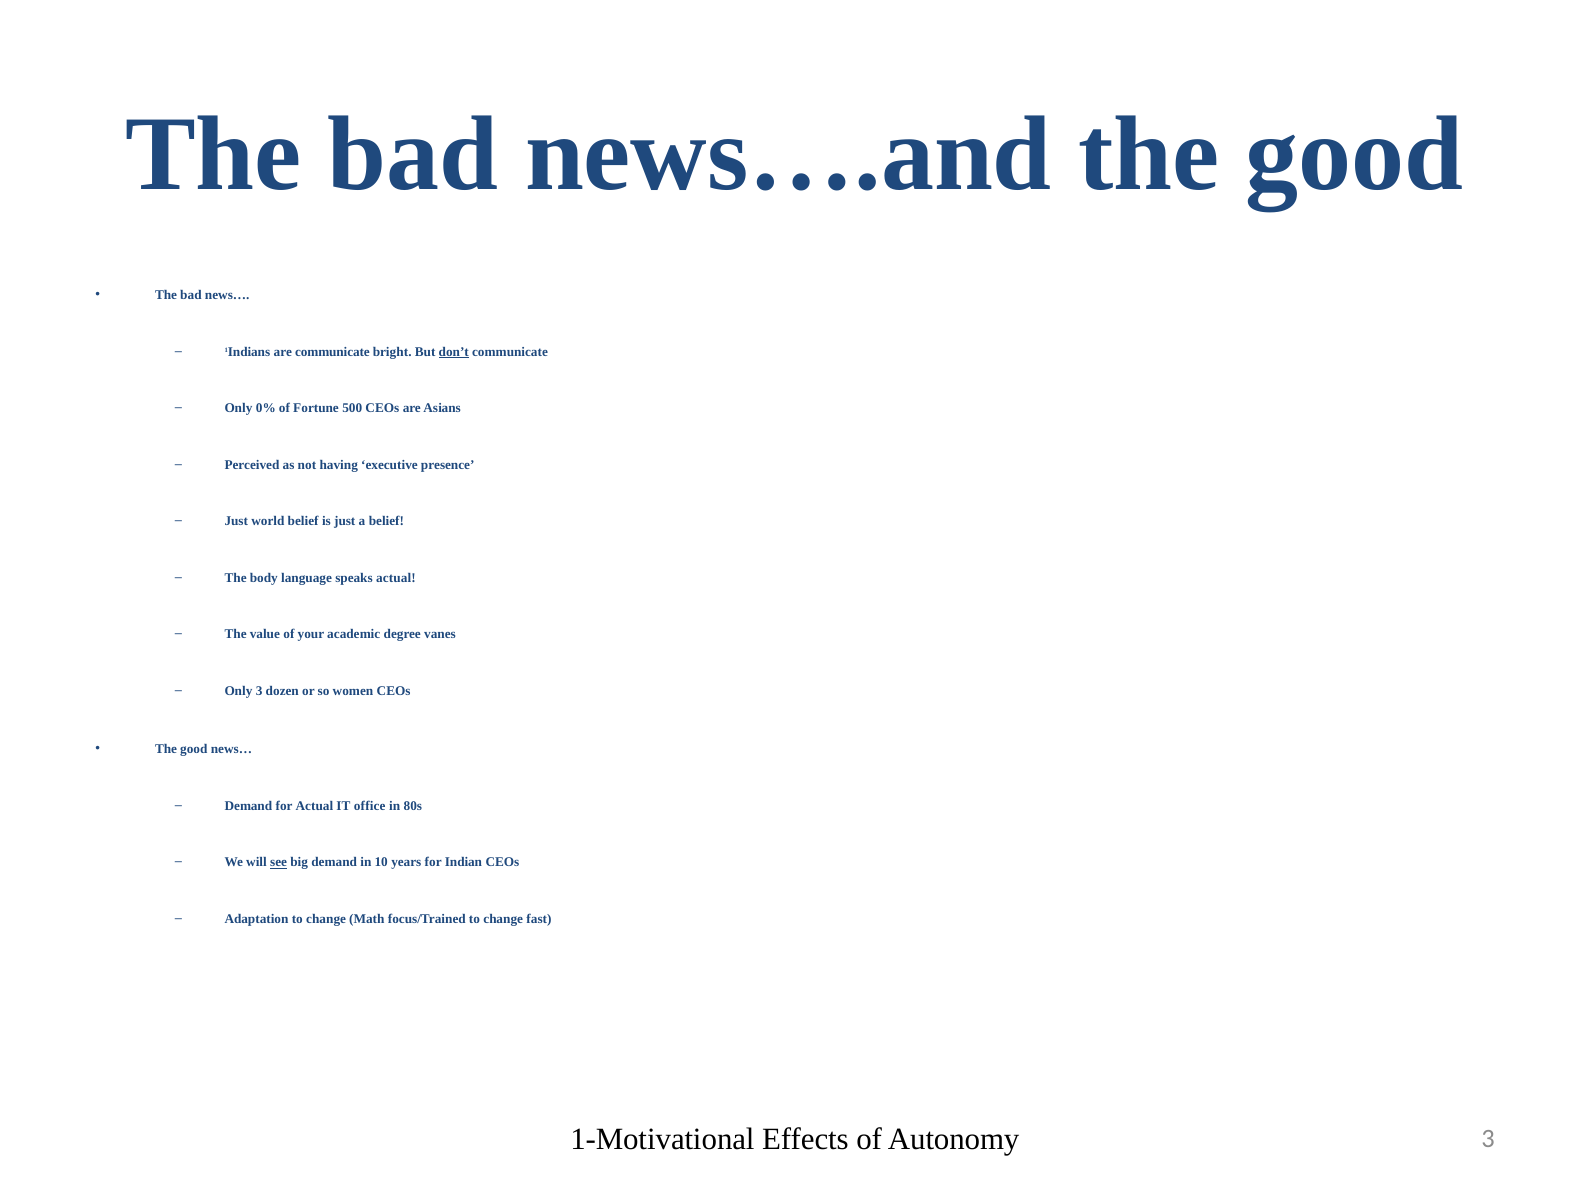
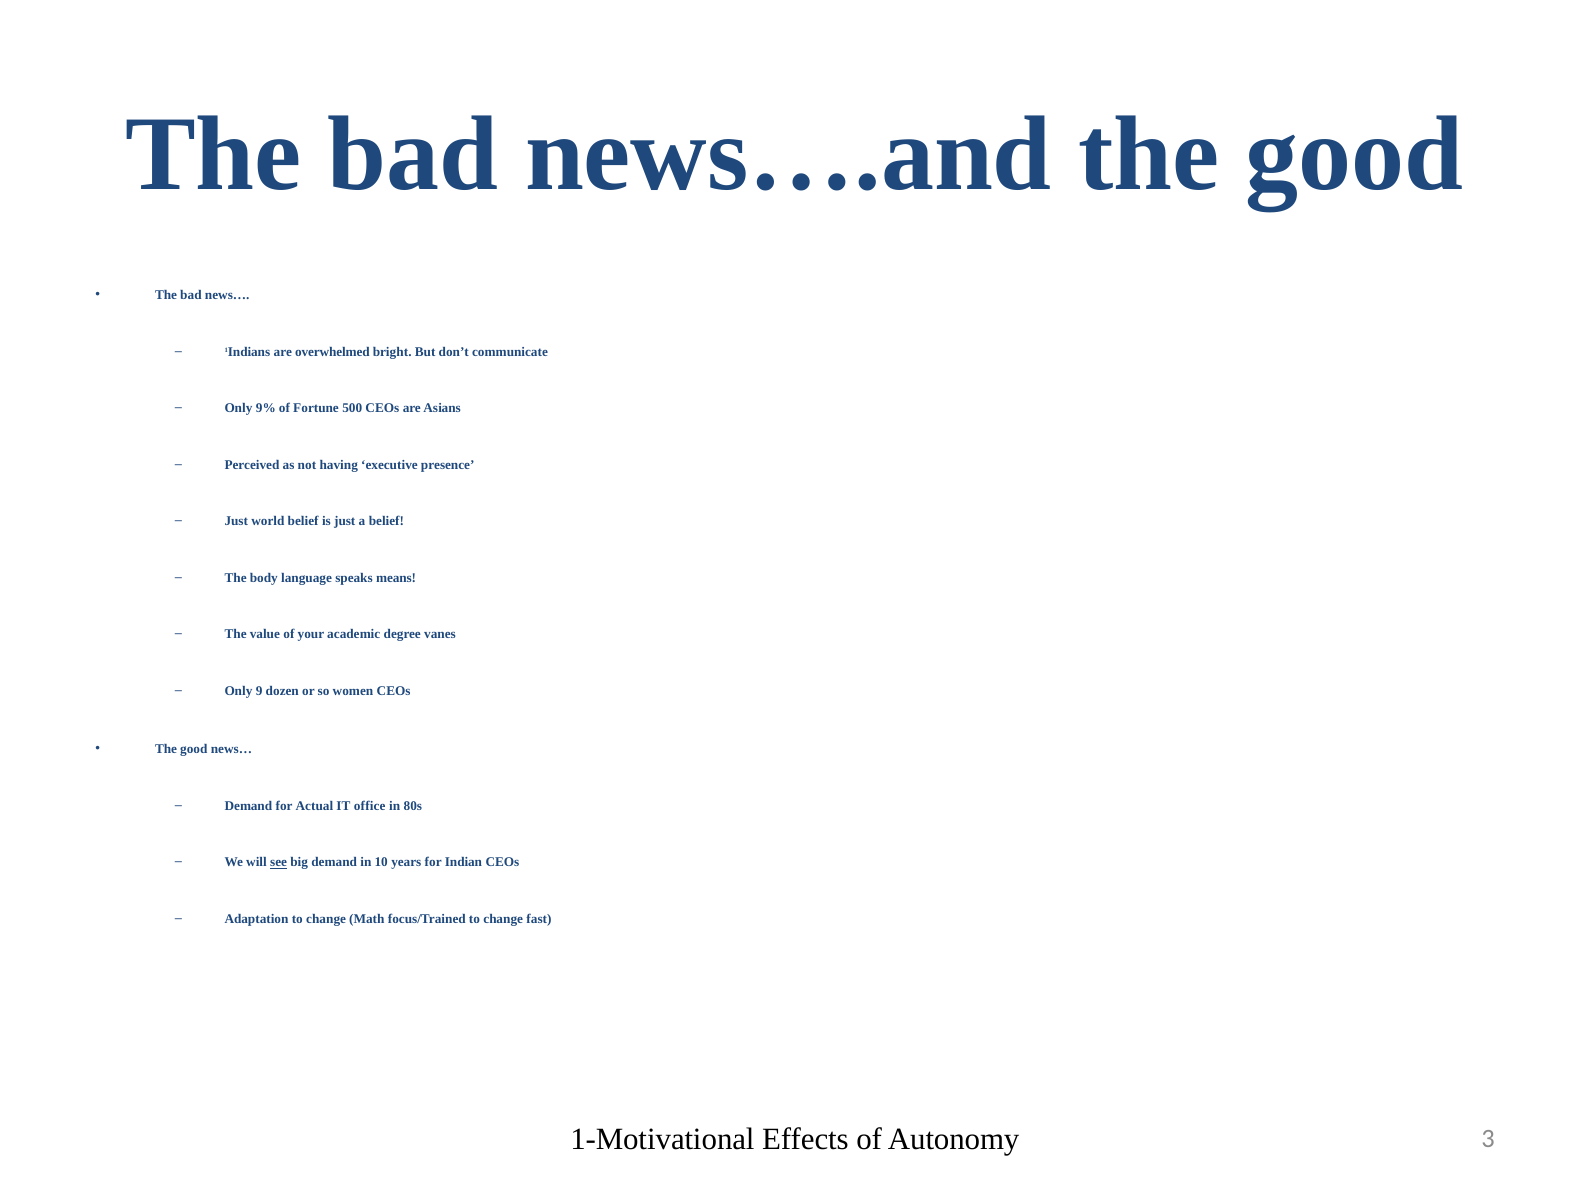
are communicate: communicate -> overwhelmed
don’t underline: present -> none
0%: 0% -> 9%
speaks actual: actual -> means
Only 3: 3 -> 9
